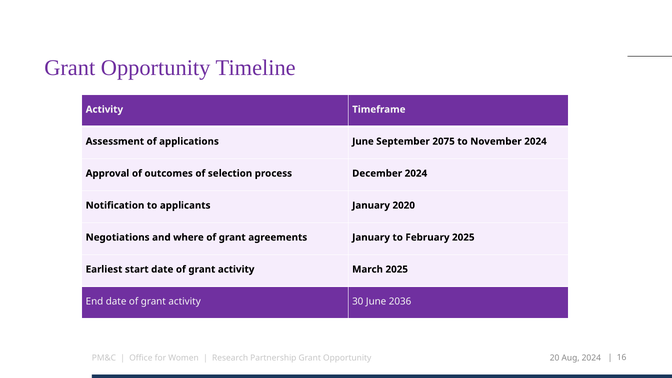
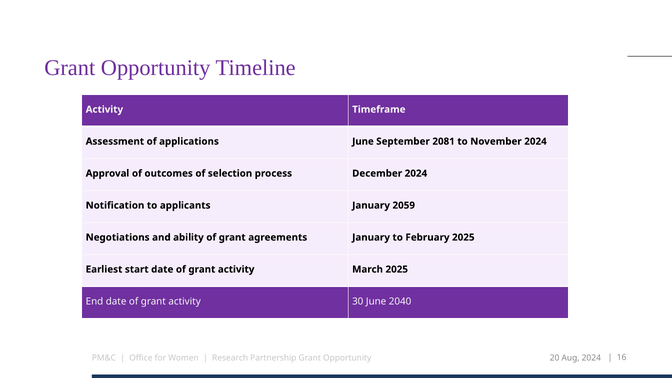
2075: 2075 -> 2081
2020: 2020 -> 2059
where: where -> ability
2036: 2036 -> 2040
